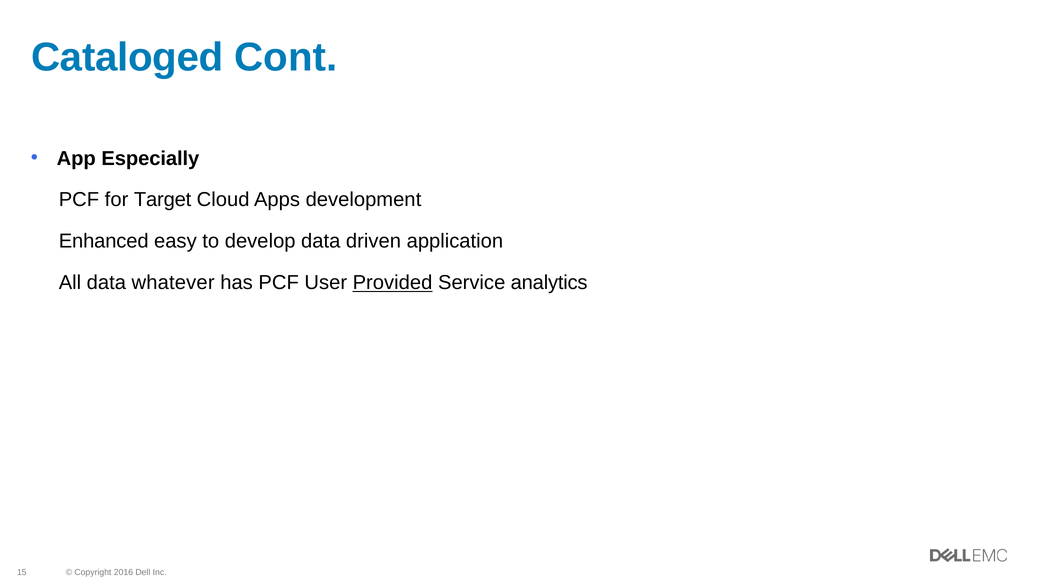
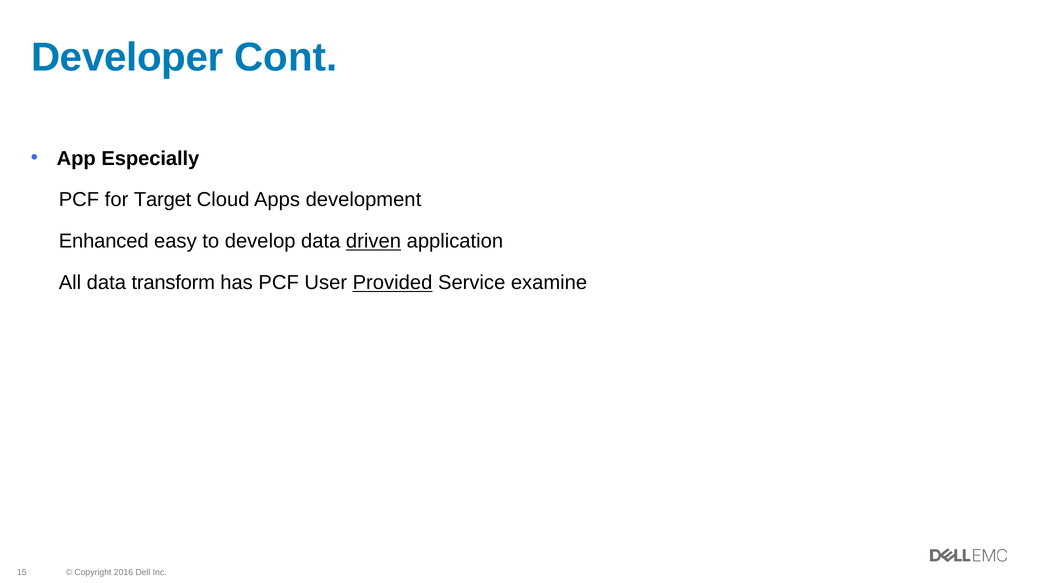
Cataloged: Cataloged -> Developer
driven underline: none -> present
whatever: whatever -> transform
analytics: analytics -> examine
